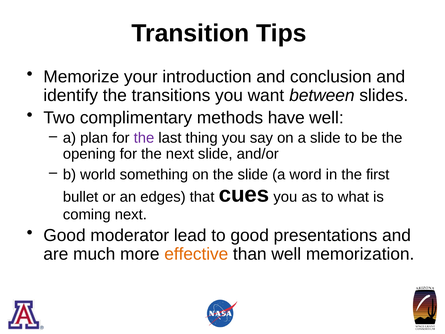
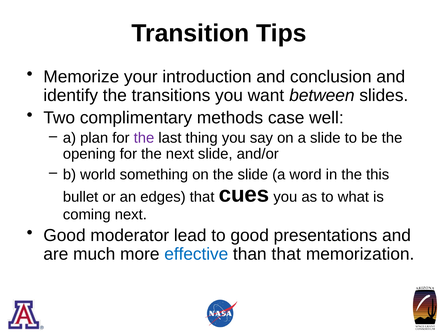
have: have -> case
first: first -> this
effective colour: orange -> blue
than well: well -> that
